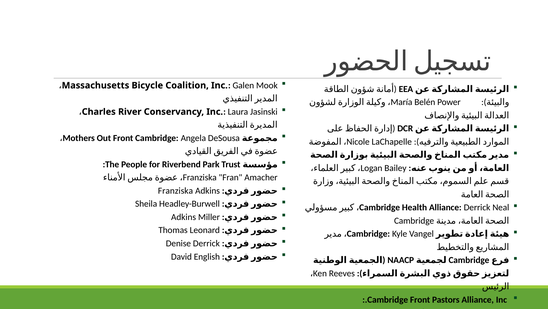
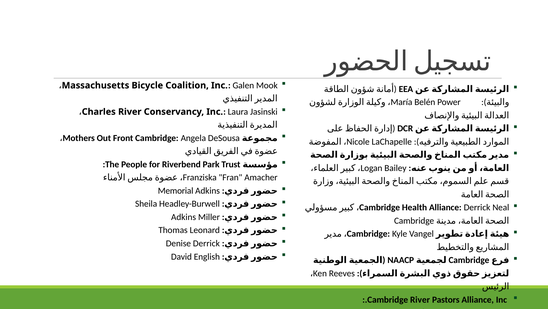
Franziska at (175, 190): Franziska -> Memorial
Cambridge Front: Front -> River
